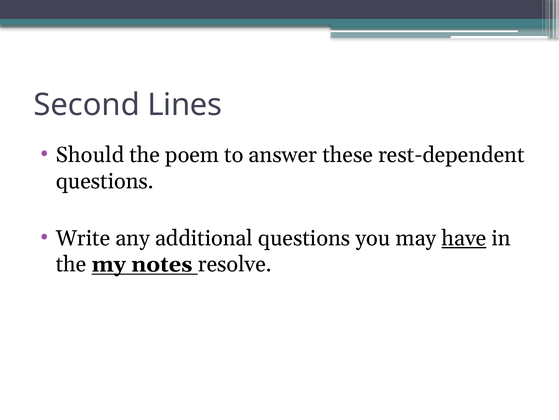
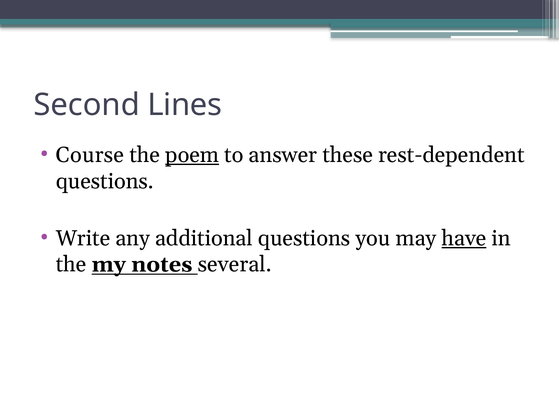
Should: Should -> Course
poem underline: none -> present
resolve: resolve -> several
